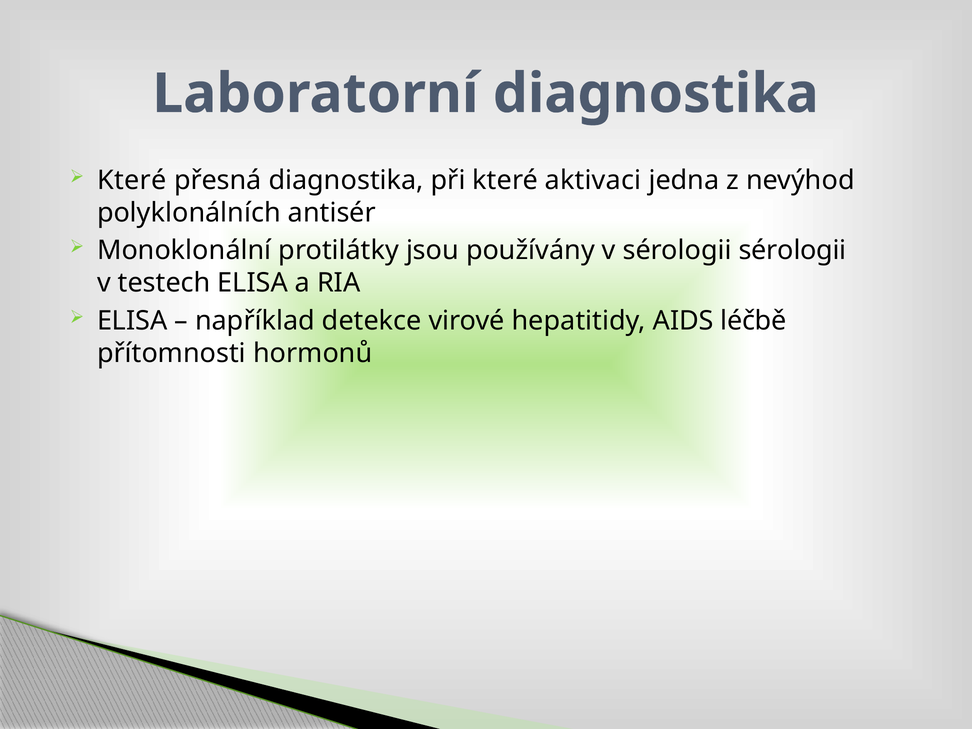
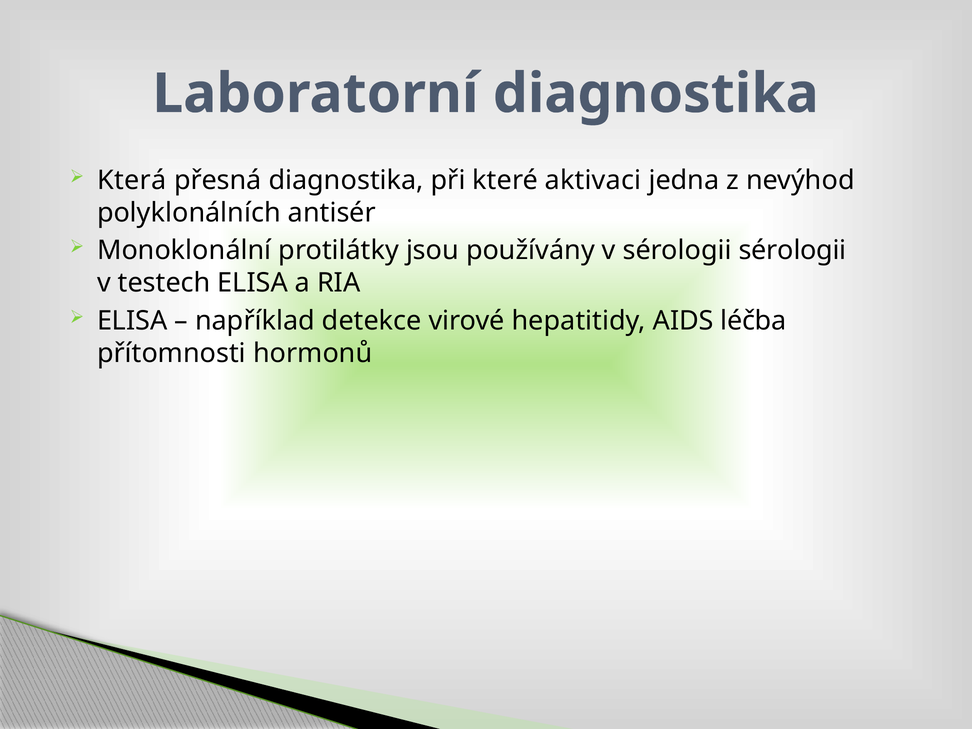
Které at (132, 180): Které -> Která
léčbě: léčbě -> léčba
